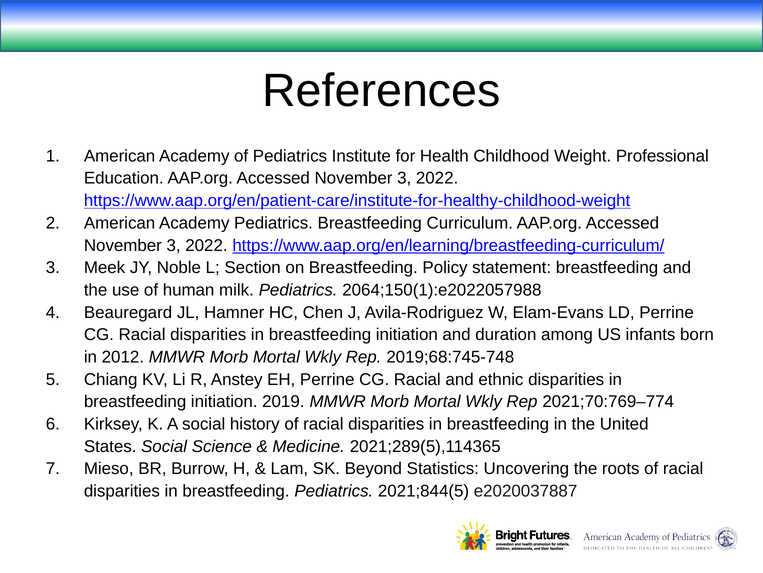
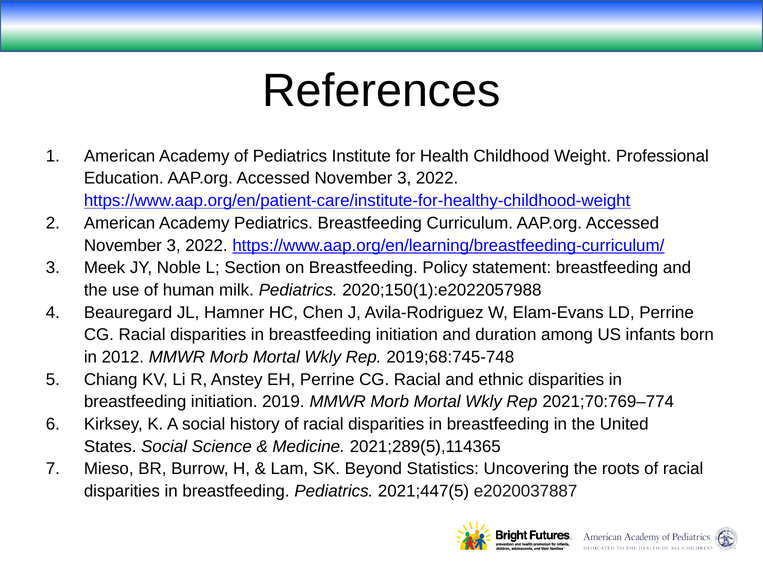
2064;150(1):e2022057988: 2064;150(1):e2022057988 -> 2020;150(1):e2022057988
2021;844(5: 2021;844(5 -> 2021;447(5
